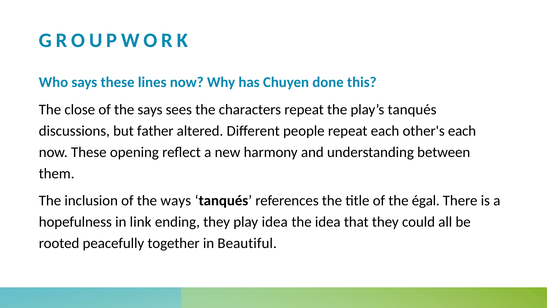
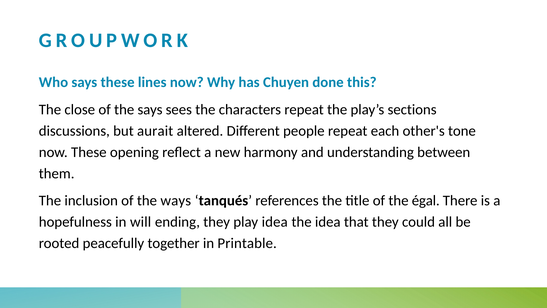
play’s tanqués: tanqués -> sections
father: father -> aurait
other's each: each -> tone
link: link -> will
Beautiful: Beautiful -> Printable
